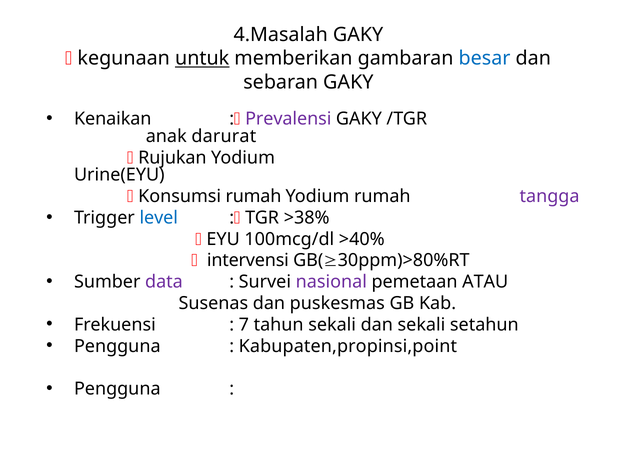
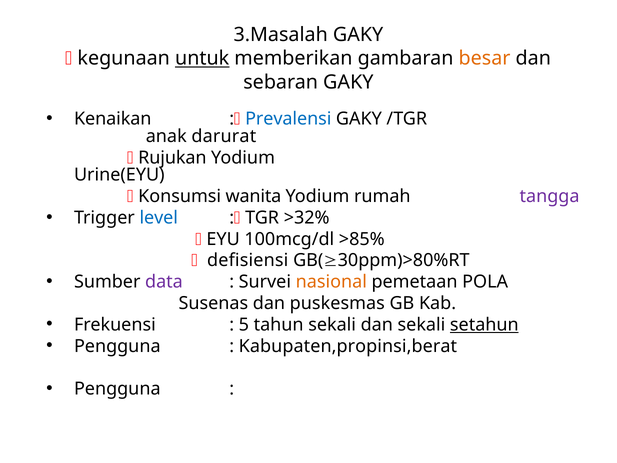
4.Masalah: 4.Masalah -> 3.Masalah
besar colour: blue -> orange
Prevalensi colour: purple -> blue
Konsumsi rumah: rumah -> wanita
>38%: >38% -> >32%
>40%: >40% -> >85%
intervensi: intervensi -> defisiensi
nasional colour: purple -> orange
ATAU: ATAU -> POLA
7: 7 -> 5
setahun underline: none -> present
Kabupaten,propinsi,point: Kabupaten,propinsi,point -> Kabupaten,propinsi,berat
